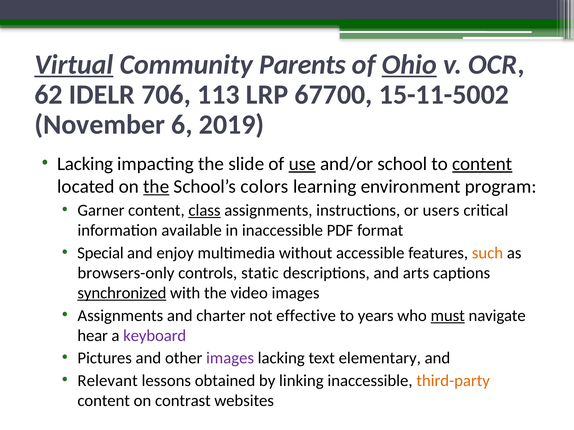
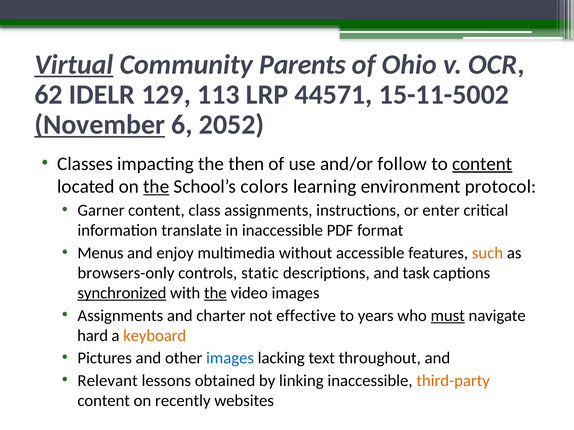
Ohio underline: present -> none
706: 706 -> 129
67700: 67700 -> 44571
November underline: none -> present
2019: 2019 -> 2052
Lacking at (85, 164): Lacking -> Classes
slide: slide -> then
use underline: present -> none
school: school -> follow
program: program -> protocol
class underline: present -> none
users: users -> enter
available: available -> translate
Special: Special -> Menus
arts: arts -> task
the at (215, 293) underline: none -> present
hear: hear -> hard
keyboard colour: purple -> orange
images at (230, 358) colour: purple -> blue
elementary: elementary -> throughout
contrast: contrast -> recently
